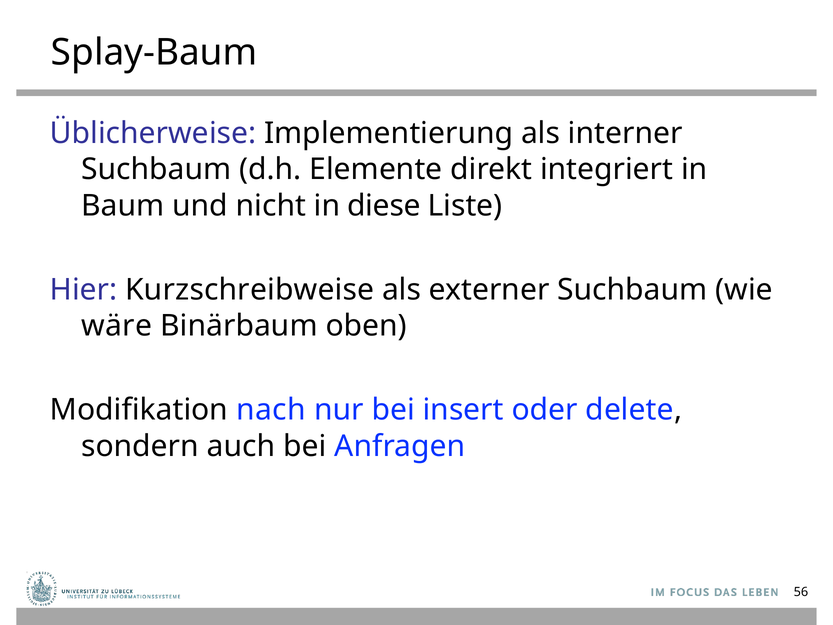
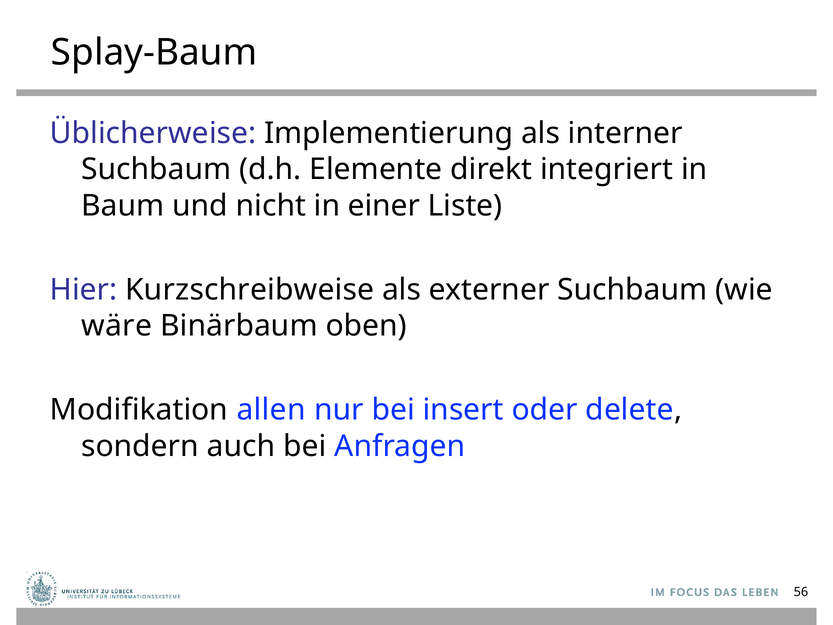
diese: diese -> einer
nach: nach -> allen
